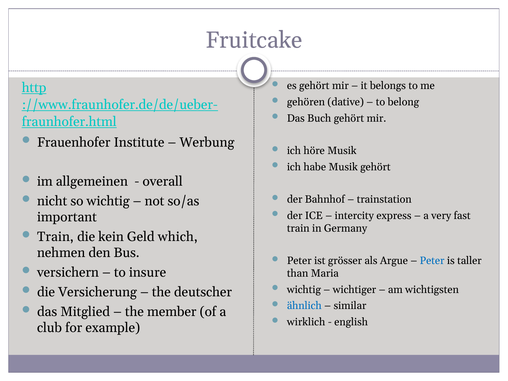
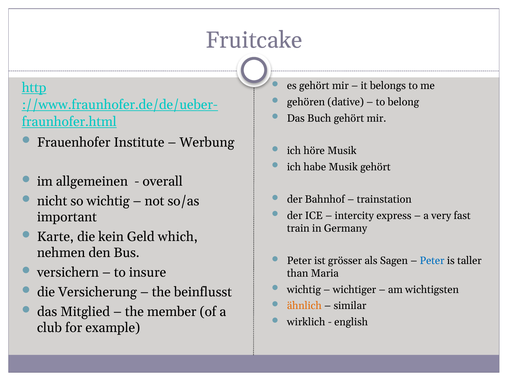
Train at (55, 237): Train -> Karte
Argue: Argue -> Sagen
deutscher: deutscher -> beinflusst
ähnlich colour: blue -> orange
